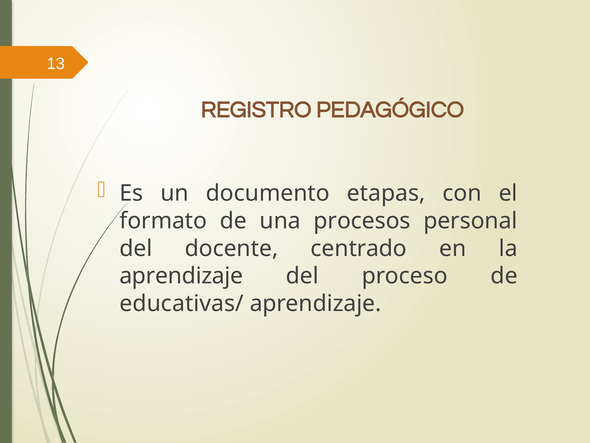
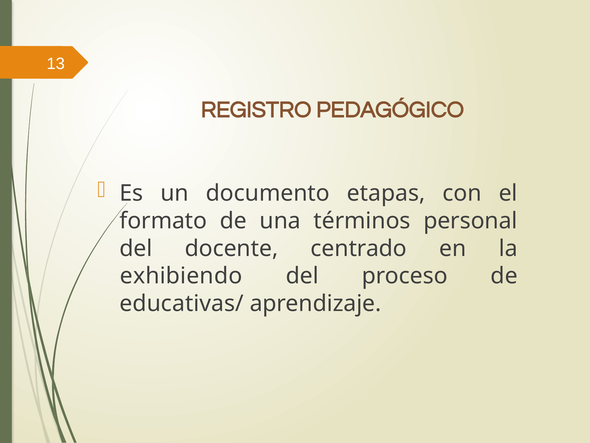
procesos: procesos -> términos
aprendizaje at (181, 276): aprendizaje -> exhibiendo
